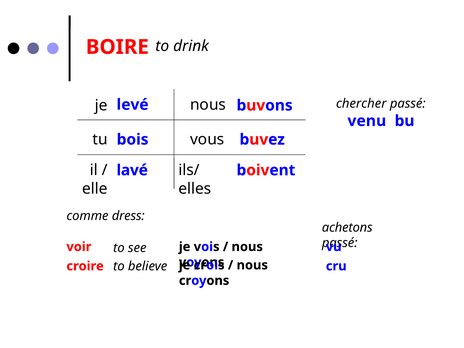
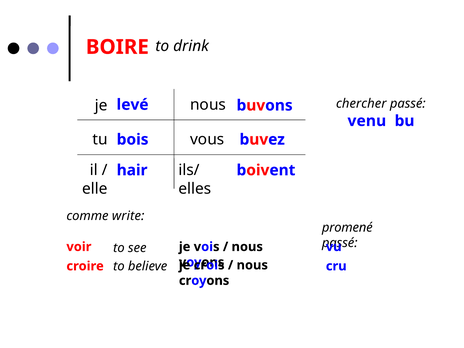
lavé: lavé -> hair
dress: dress -> write
achetons: achetons -> promené
